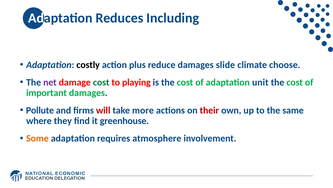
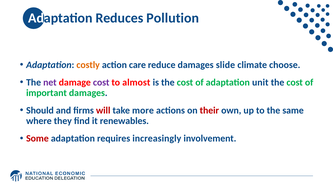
Including: Including -> Pollution
costly colour: black -> orange
plus: plus -> care
cost at (101, 82) colour: green -> purple
playing: playing -> almost
Pollute: Pollute -> Should
greenhouse: greenhouse -> renewables
Some colour: orange -> red
atmosphere: atmosphere -> increasingly
